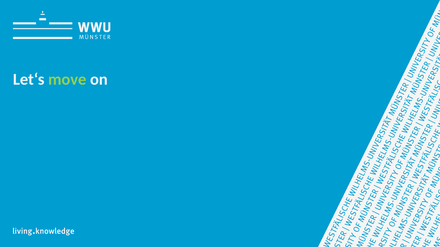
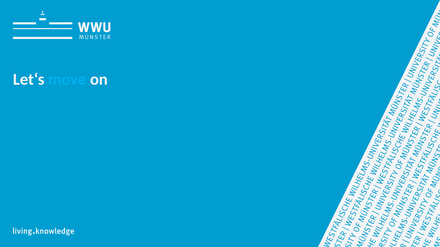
move colour: light green -> light blue
